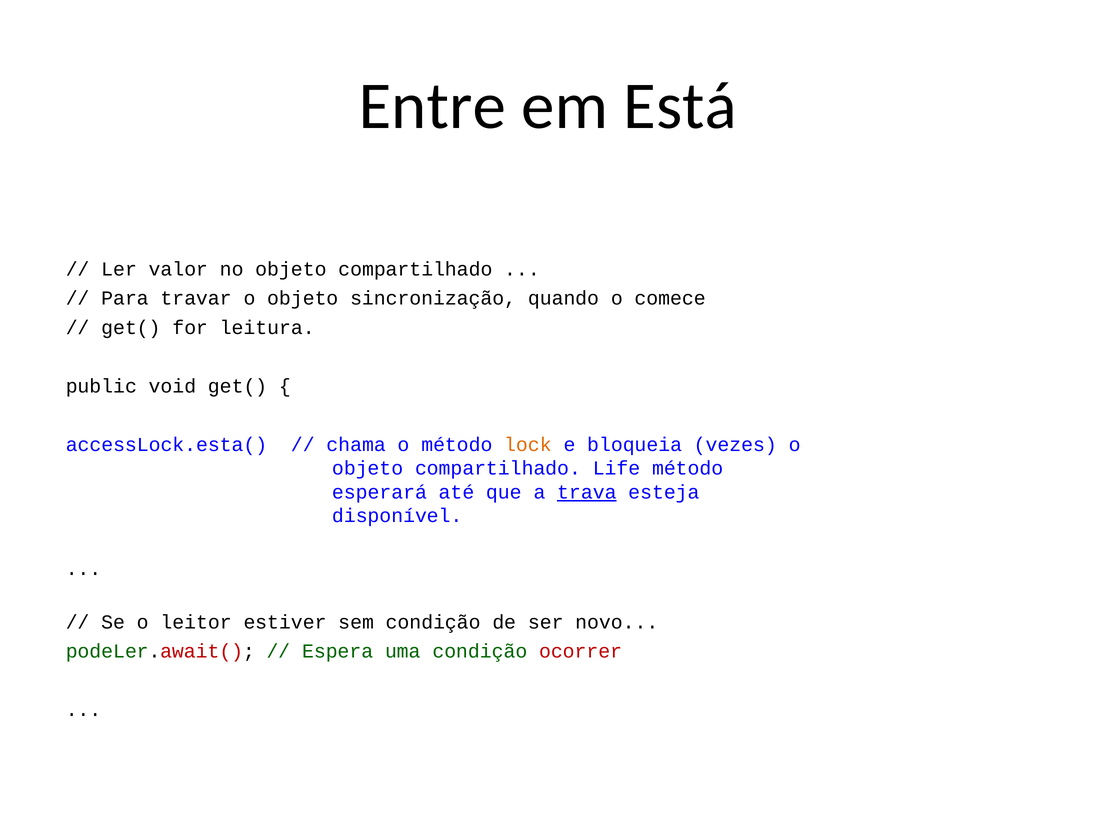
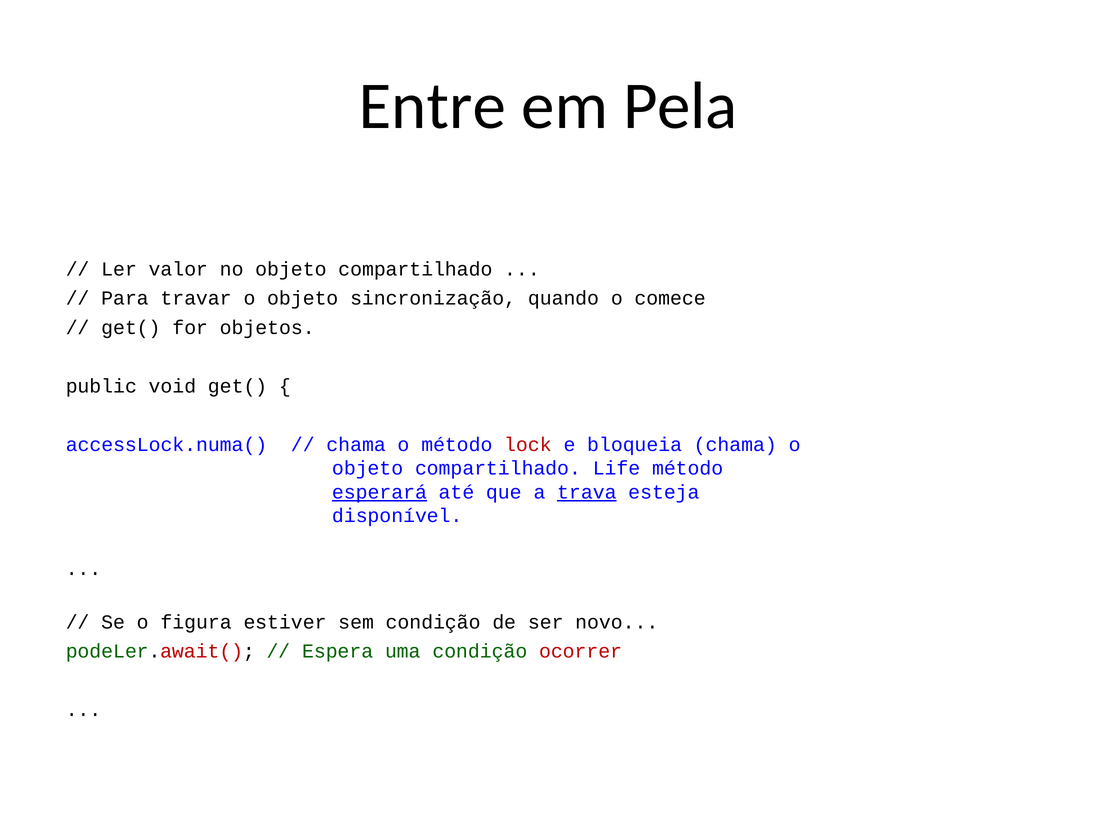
Está: Está -> Pela
leitura: leitura -> objetos
accessLock.esta(: accessLock.esta( -> accessLock.numa(
lock colour: orange -> red
bloqueia vezes: vezes -> chama
esperará underline: none -> present
leitor: leitor -> figura
